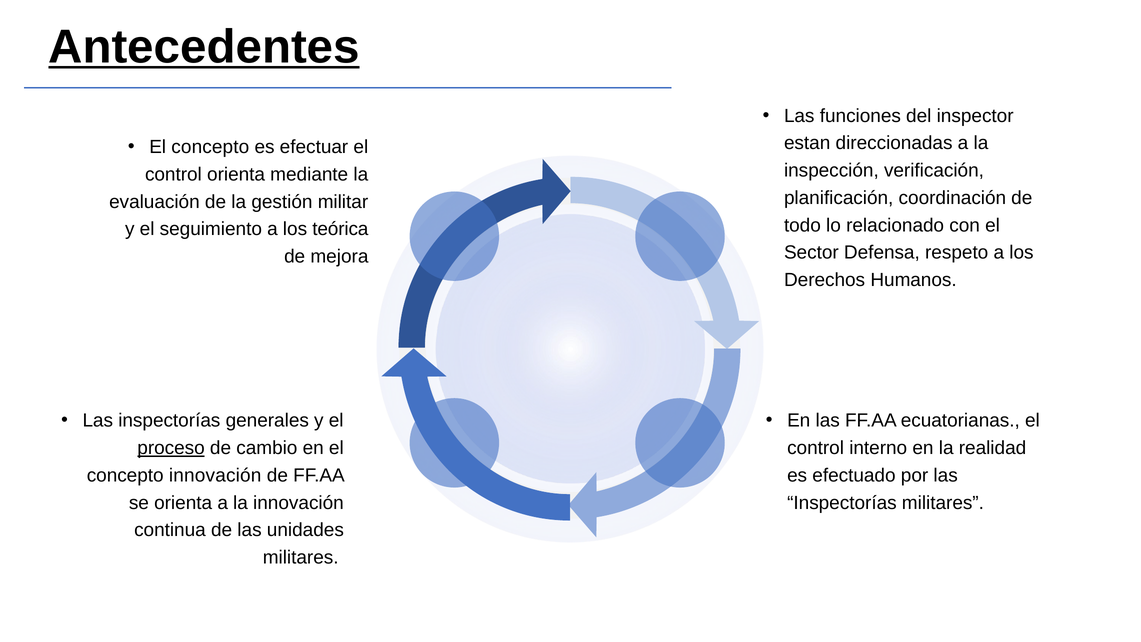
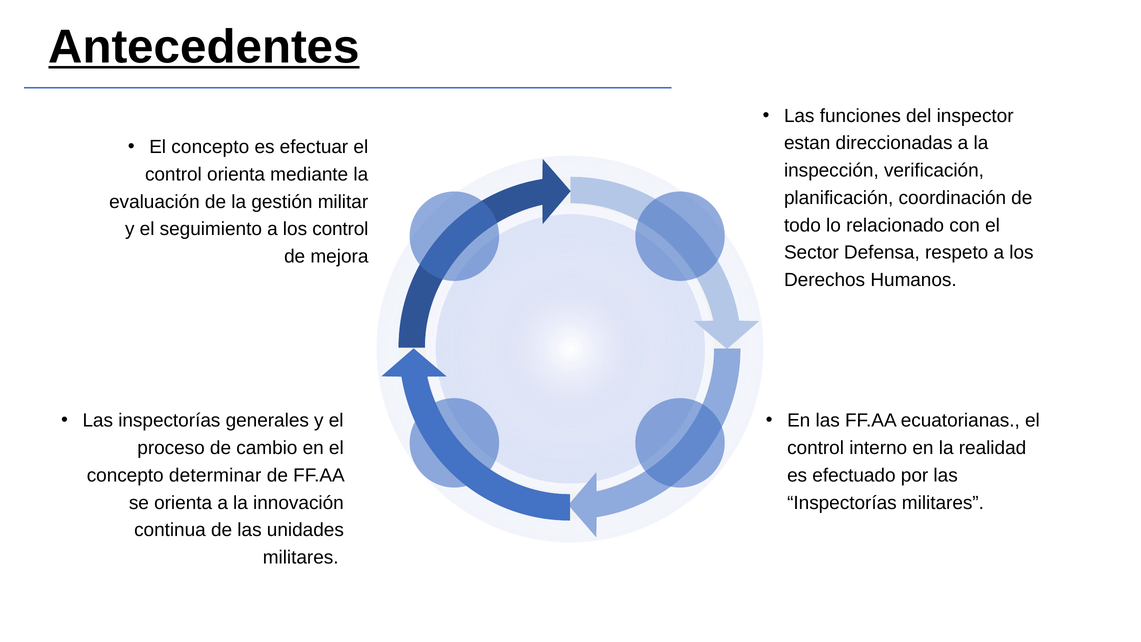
los teórica: teórica -> control
proceso underline: present -> none
concepto innovación: innovación -> determinar
